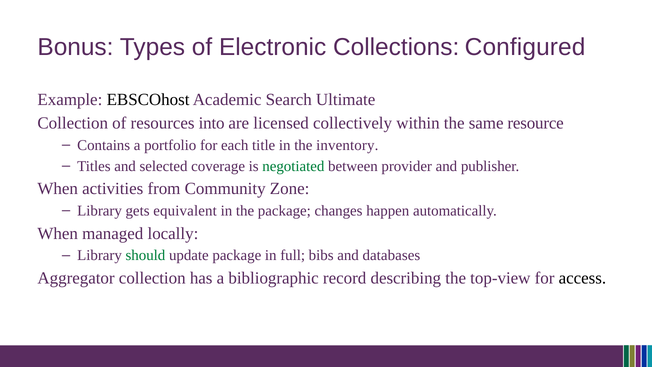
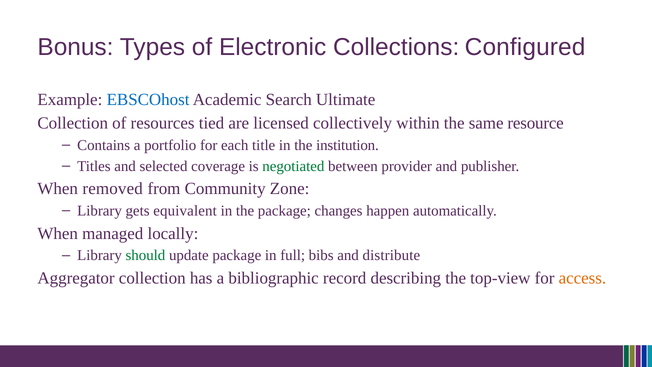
EBSCOhost colour: black -> blue
into: into -> tied
inventory: inventory -> institution
activities: activities -> removed
databases: databases -> distribute
access colour: black -> orange
